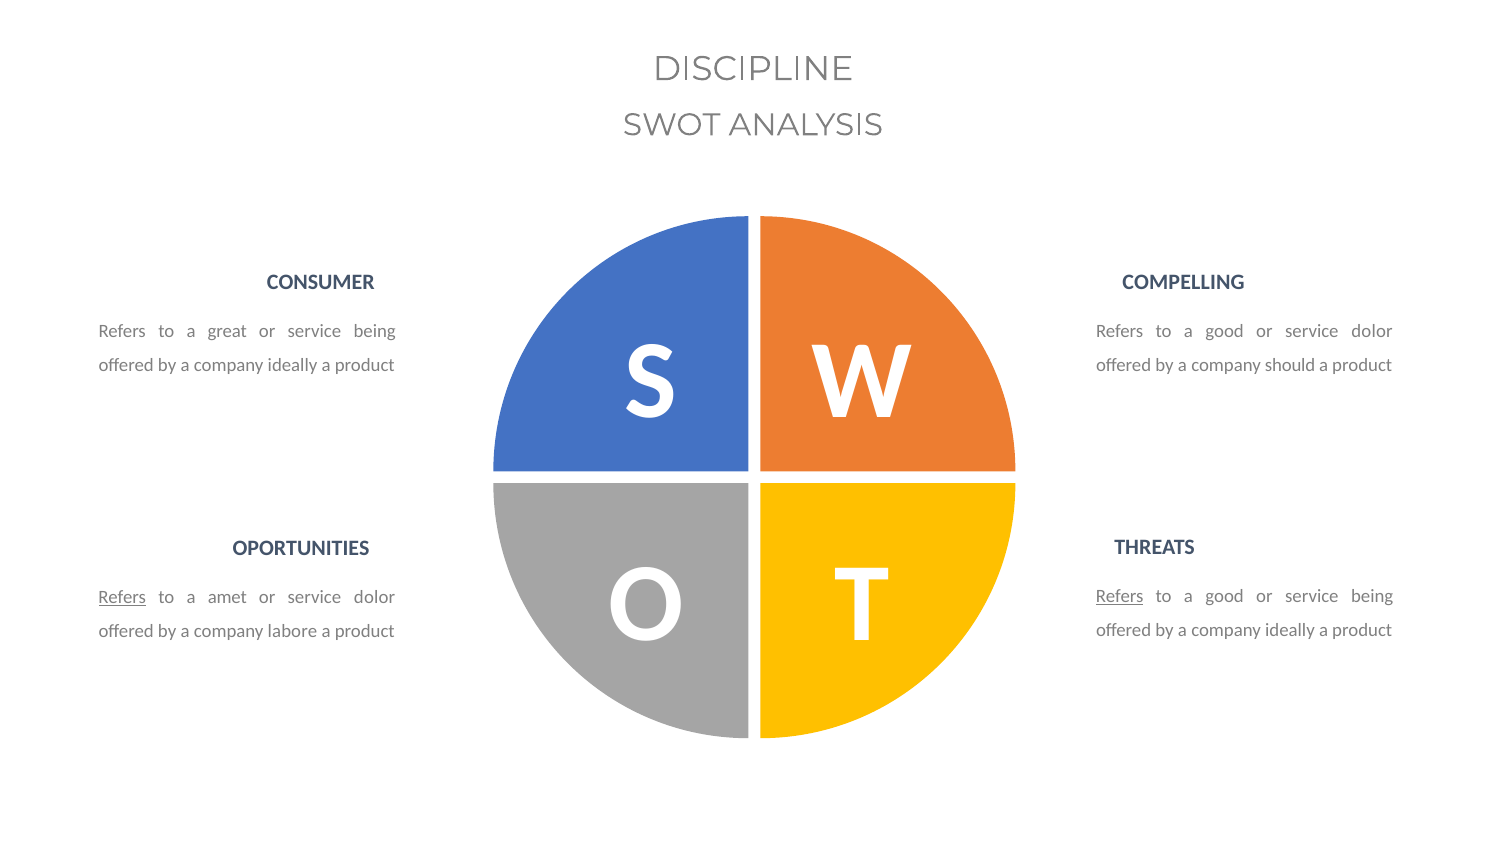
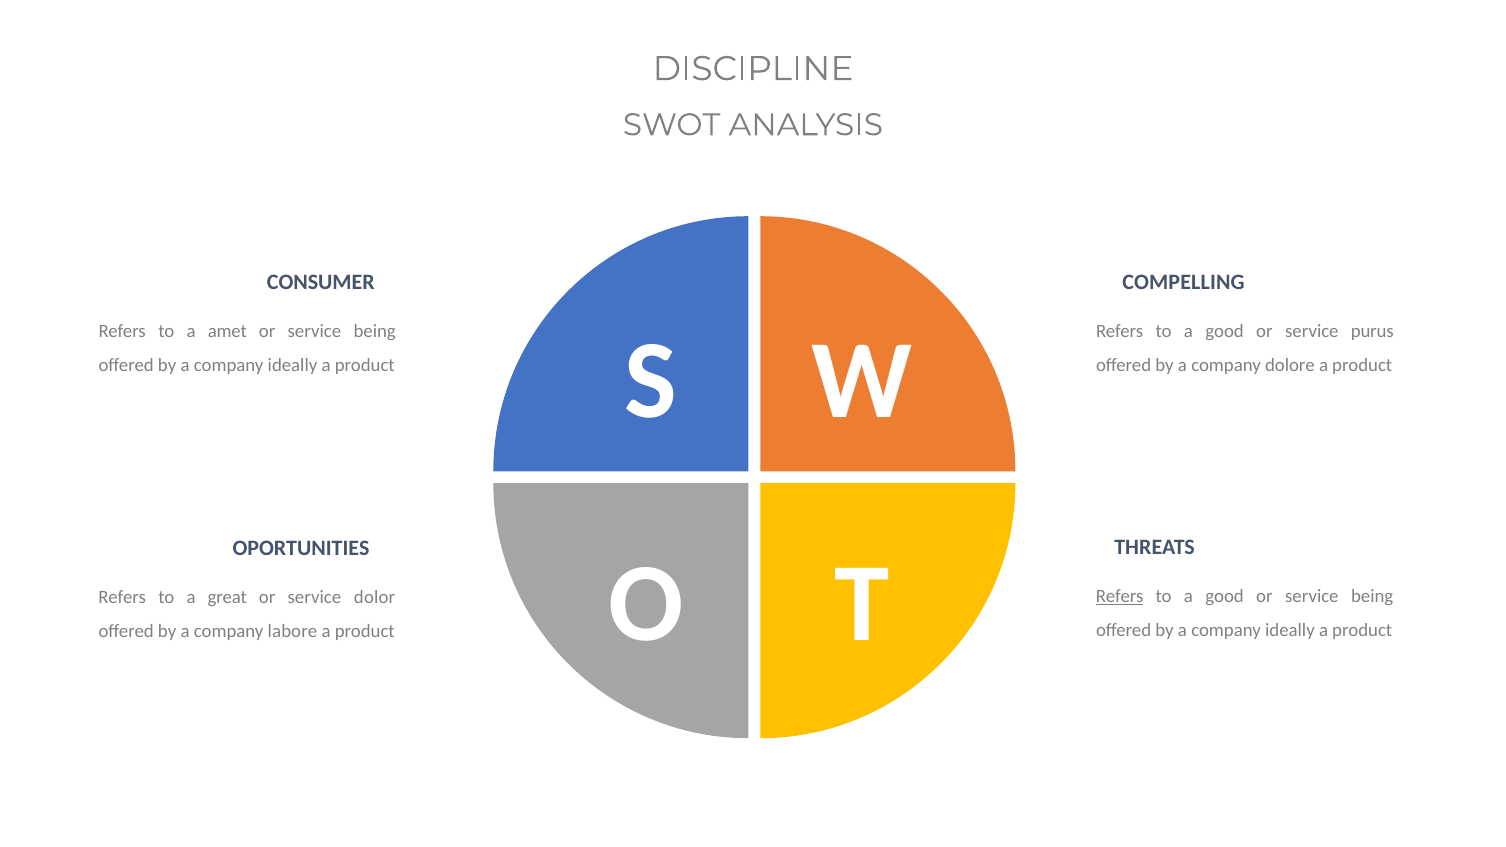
good or service dolor: dolor -> purus
great: great -> amet
should: should -> dolore
Refers at (122, 597) underline: present -> none
amet: amet -> great
